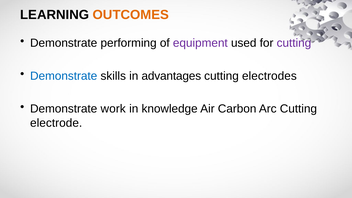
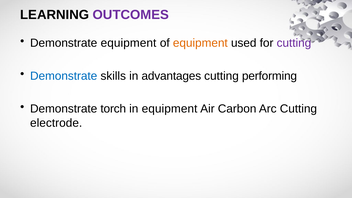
OUTCOMES colour: orange -> purple
Demonstrate performing: performing -> equipment
equipment at (200, 43) colour: purple -> orange
electrodes: electrodes -> performing
work: work -> torch
in knowledge: knowledge -> equipment
